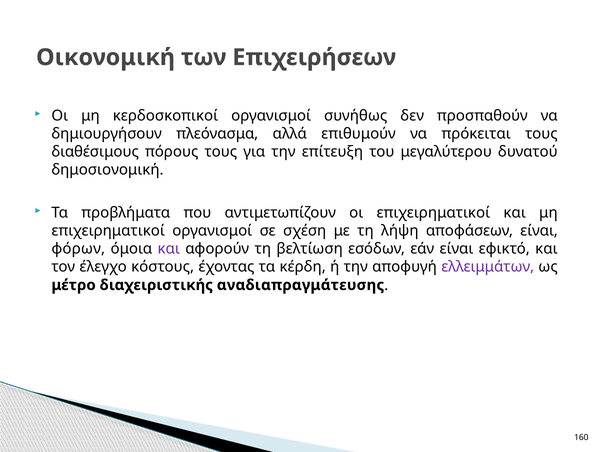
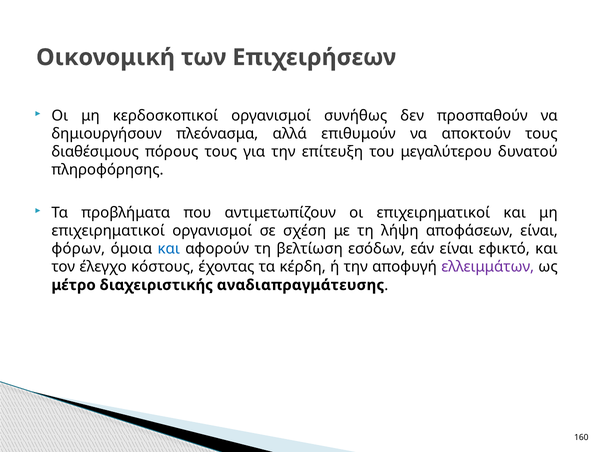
πρόκειται: πρόκειται -> αποκτούν
δημοσιονομική: δημοσιονομική -> πληροφόρησης
και at (169, 249) colour: purple -> blue
